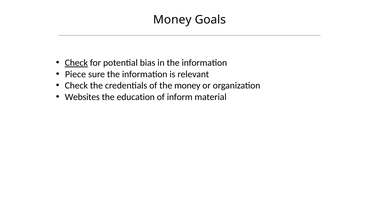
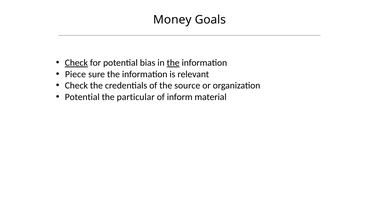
the at (173, 63) underline: none -> present
the money: money -> source
Websites at (82, 97): Websites -> Potential
education: education -> particular
